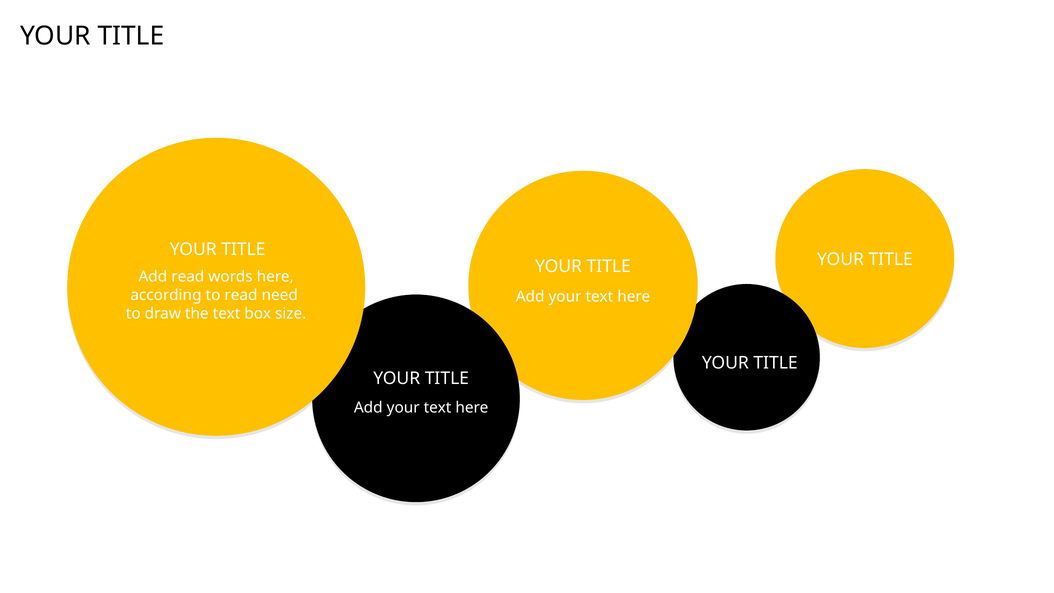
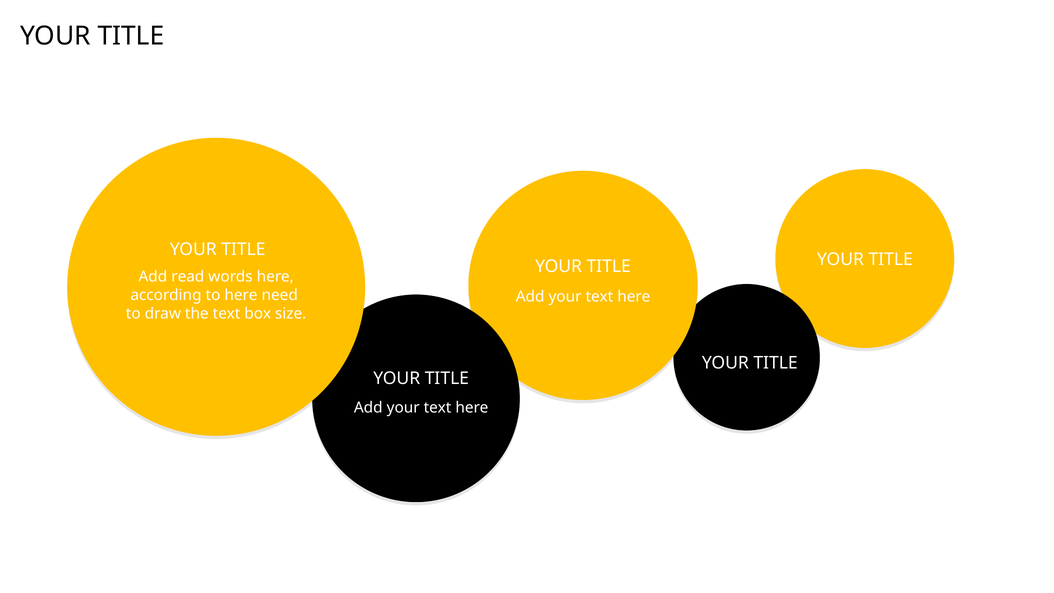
to read: read -> here
